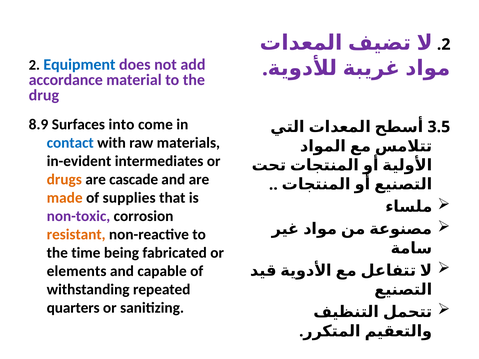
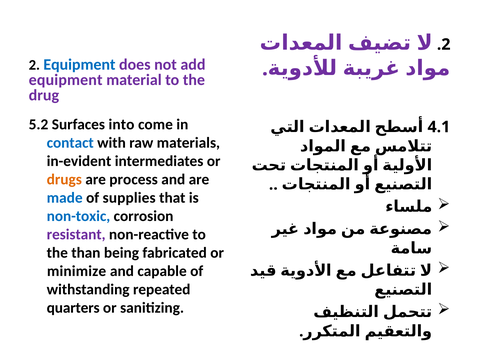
accordance at (66, 80): accordance -> equipment
8.9: 8.9 -> 5.2
3.5: 3.5 -> 4.1
cascade: cascade -> process
made colour: orange -> blue
non-toxic colour: purple -> blue
resistant colour: orange -> purple
time: time -> than
elements: elements -> minimize
